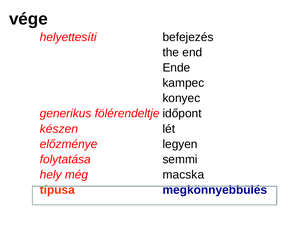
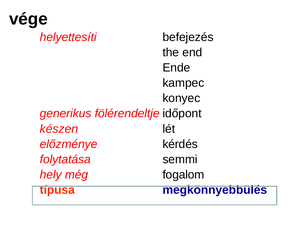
legyen: legyen -> kérdés
macska: macska -> fogalom
